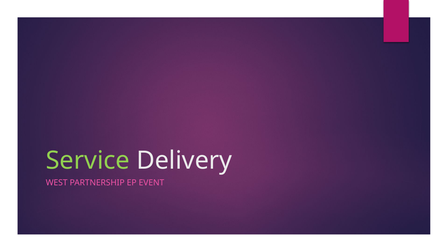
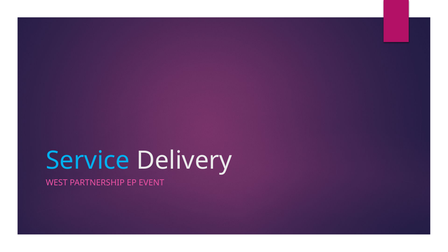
Service colour: light green -> light blue
